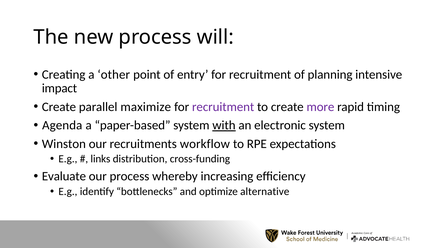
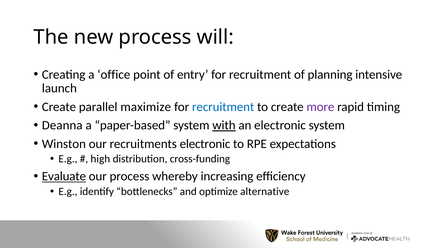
other: other -> office
impact: impact -> launch
recruitment at (223, 107) colour: purple -> blue
Agenda: Agenda -> Deanna
recruitments workflow: workflow -> electronic
links: links -> high
Evaluate underline: none -> present
